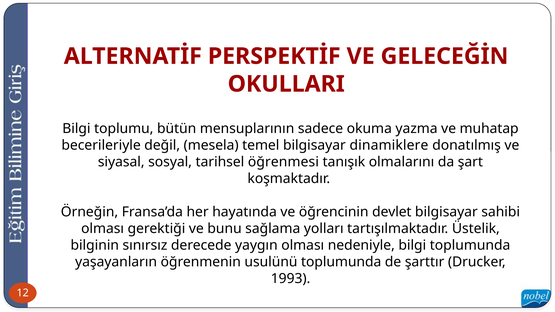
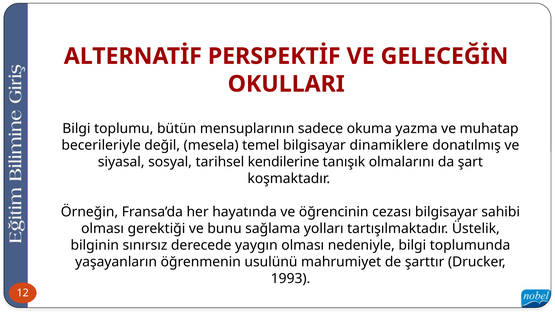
öğrenmesi: öğrenmesi -> kendilerine
devlet: devlet -> cezası
usulünü toplumunda: toplumunda -> mahrumiyet
